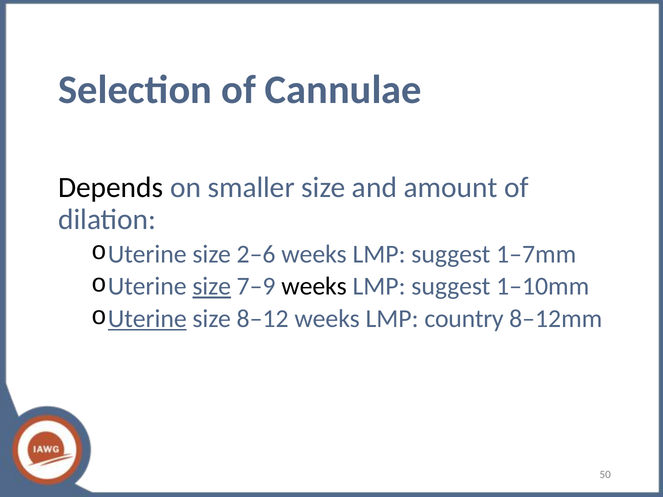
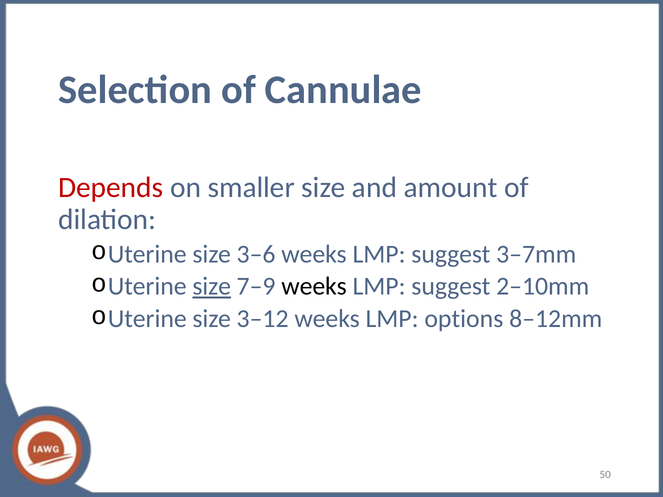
Depends colour: black -> red
2–6: 2–6 -> 3–6
1–7mm: 1–7mm -> 3–7mm
1–10mm: 1–10mm -> 2–10mm
Uterine at (147, 319) underline: present -> none
8–12: 8–12 -> 3–12
country: country -> options
